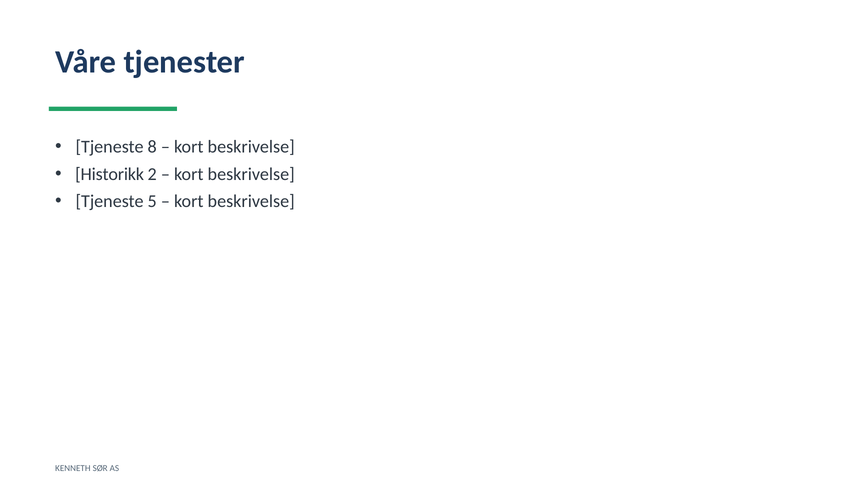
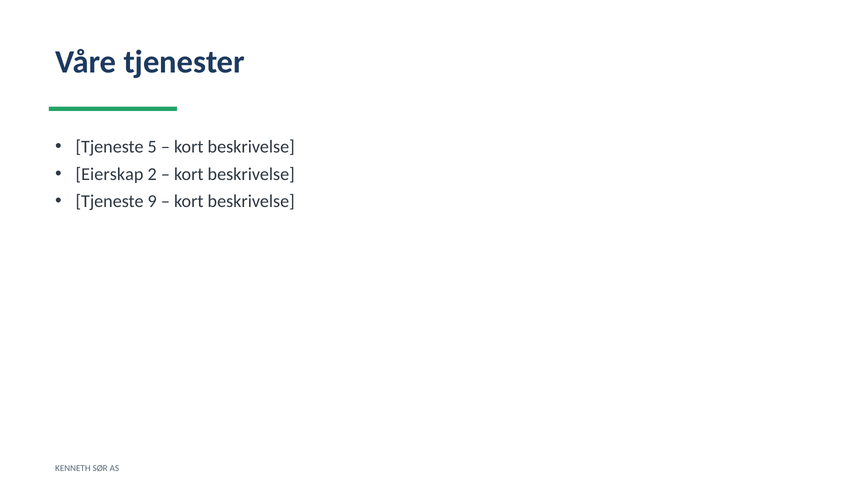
8: 8 -> 5
Historikk: Historikk -> Eierskap
5: 5 -> 9
